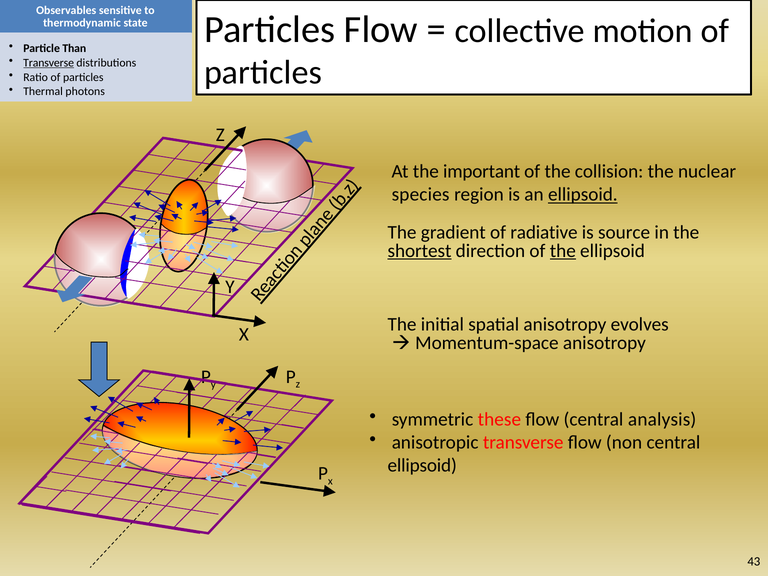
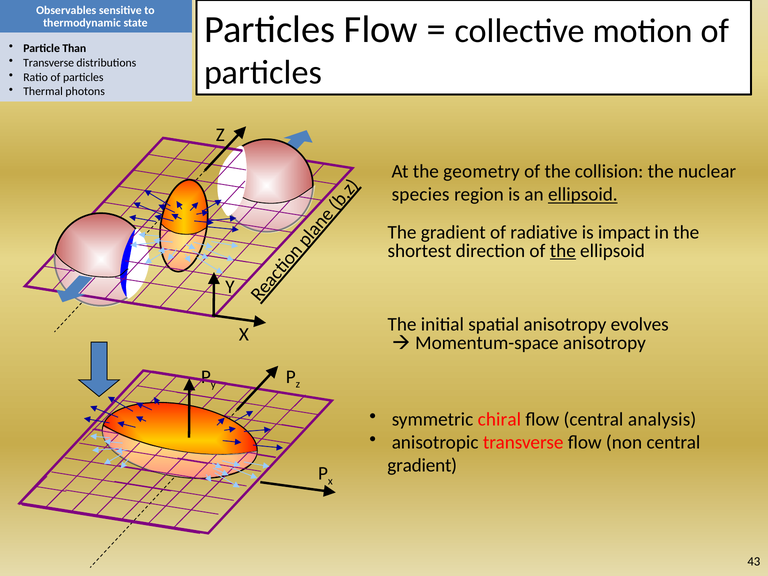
Transverse at (49, 63) underline: present -> none
important: important -> geometry
source: source -> impact
shortest underline: present -> none
these: these -> chiral
ellipsoid at (422, 466): ellipsoid -> gradient
